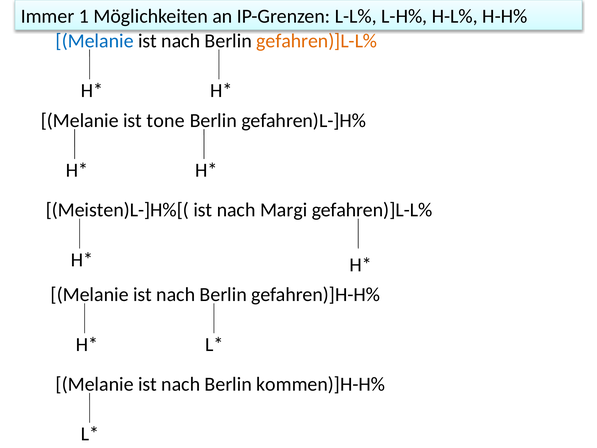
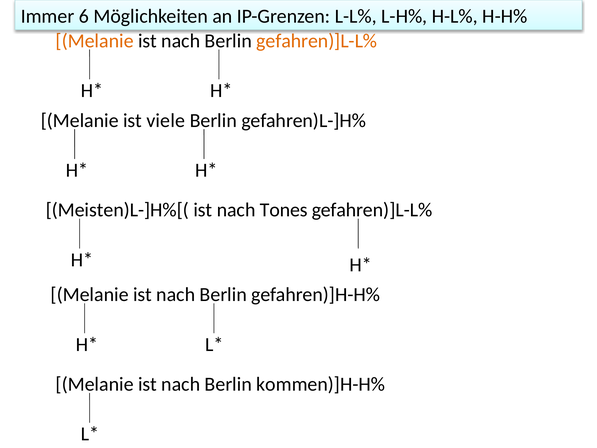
1: 1 -> 6
Melanie at (95, 41) colour: blue -> orange
tone: tone -> viele
Margi: Margi -> Tones
